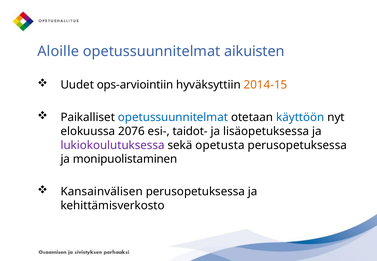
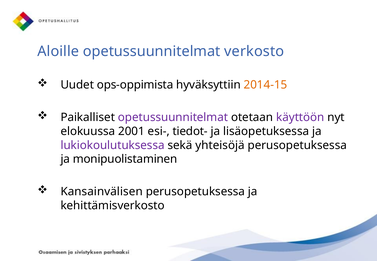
aikuisten: aikuisten -> verkosto
ops-arviointiin: ops-arviointiin -> ops-oppimista
opetussuunnitelmat at (173, 117) colour: blue -> purple
käyttöön colour: blue -> purple
2076: 2076 -> 2001
taidot-: taidot- -> tiedot-
opetusta: opetusta -> yhteisöjä
